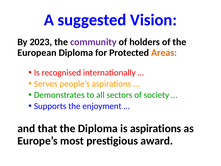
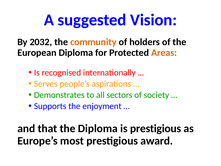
2023: 2023 -> 2032
community colour: purple -> orange
is aspirations: aspirations -> prestigious
